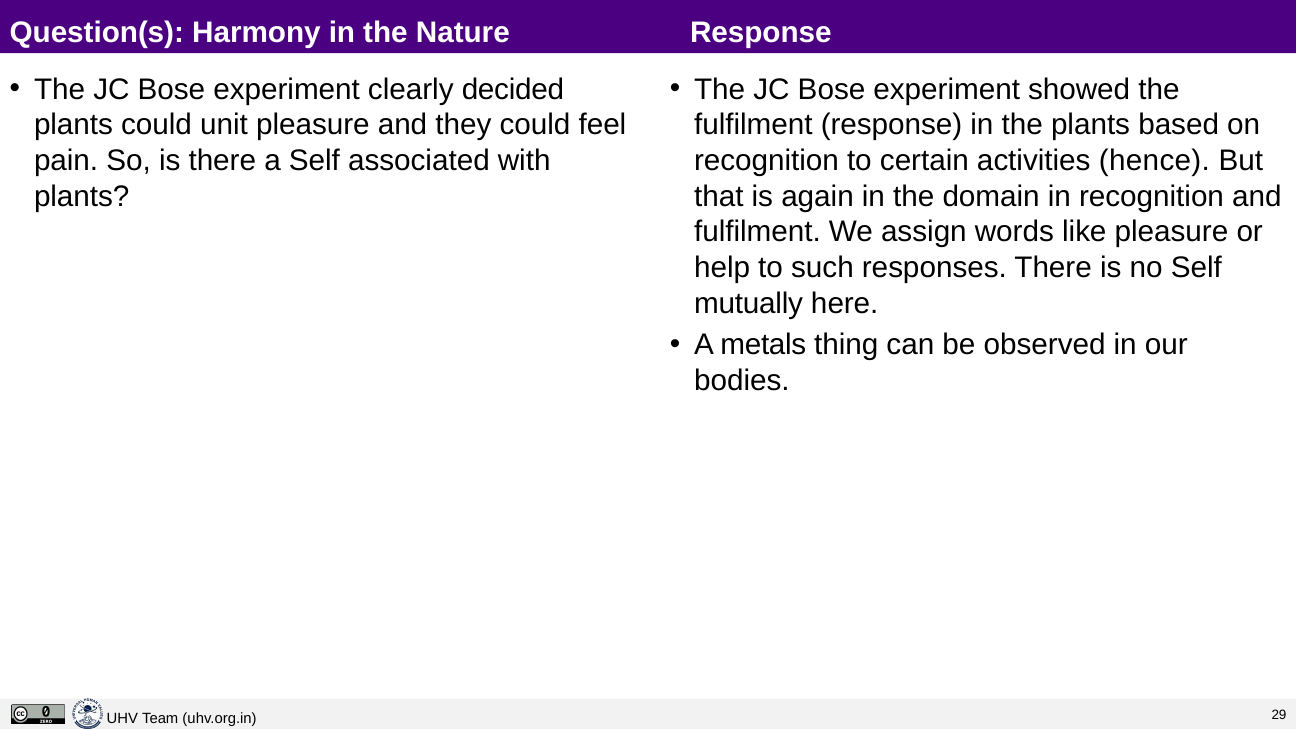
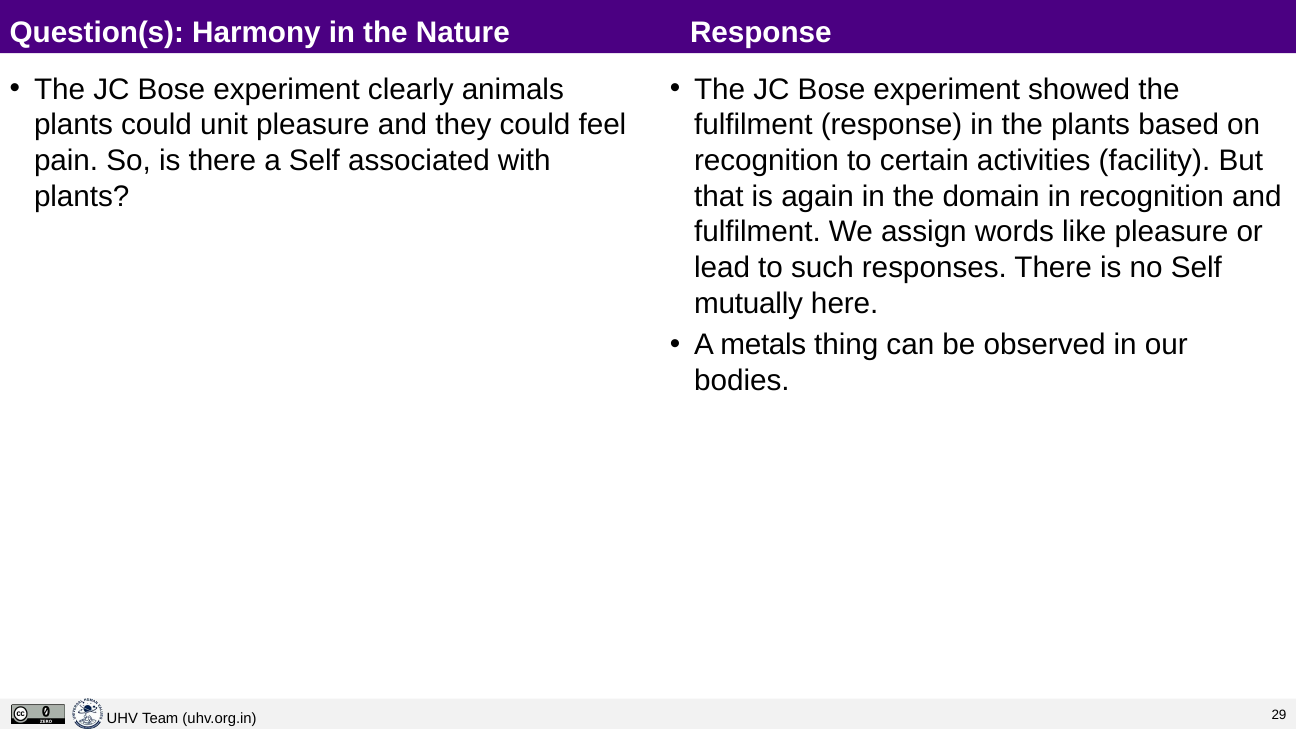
decided: decided -> animals
hence: hence -> facility
help: help -> lead
